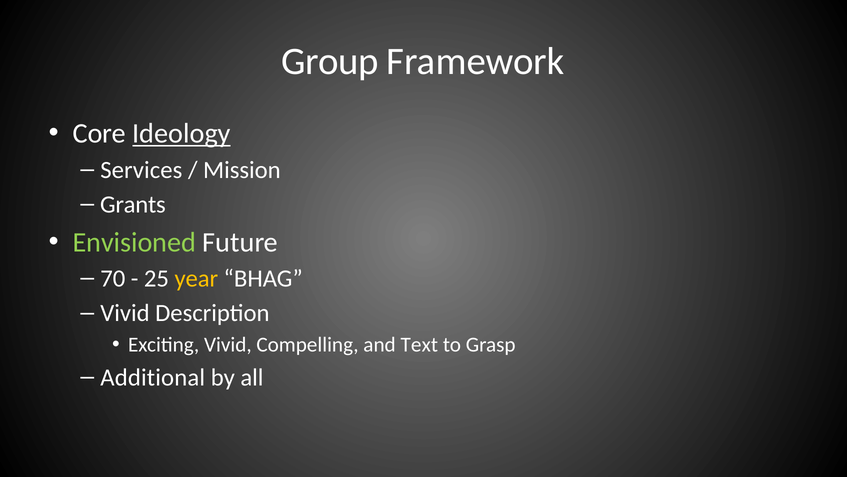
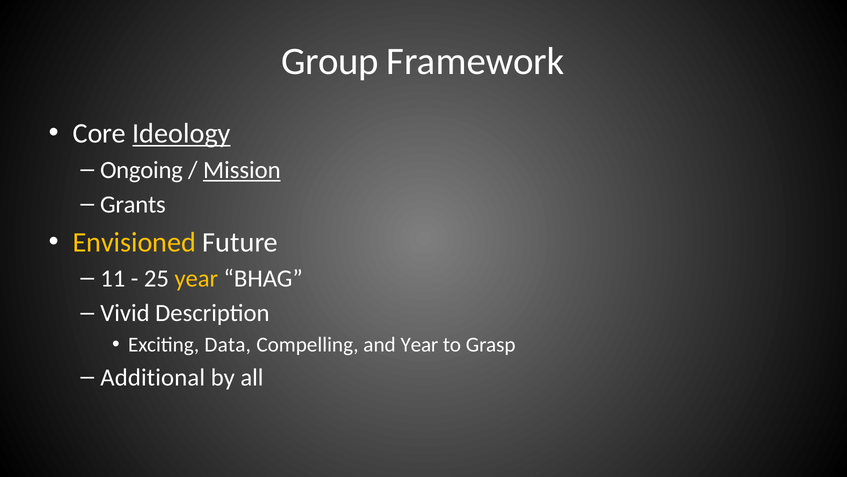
Services: Services -> Ongoing
Mission underline: none -> present
Envisioned colour: light green -> yellow
70: 70 -> 11
Exciting Vivid: Vivid -> Data
and Text: Text -> Year
